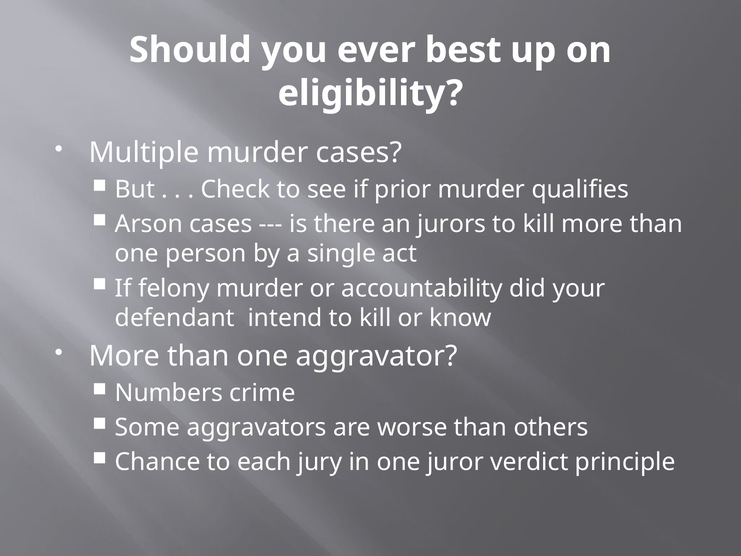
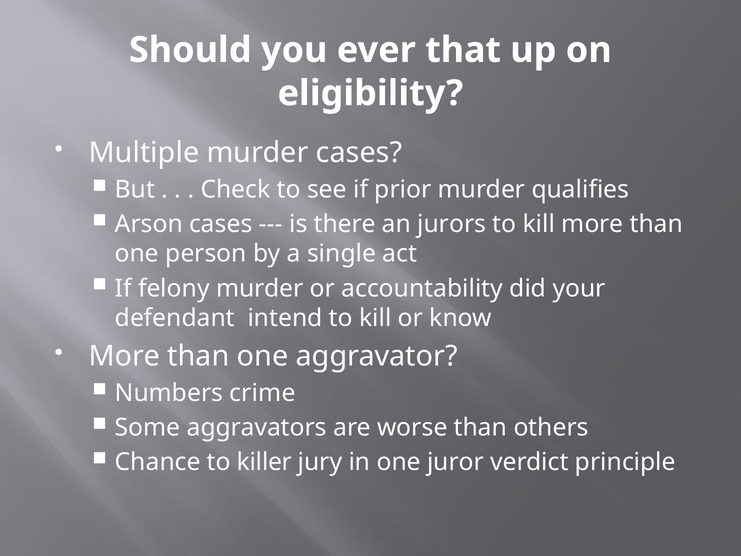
best: best -> that
each: each -> killer
